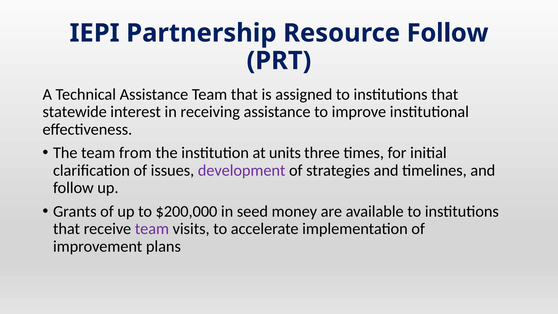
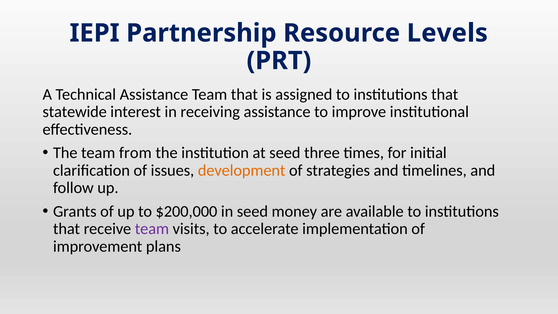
Resource Follow: Follow -> Levels
at units: units -> seed
development colour: purple -> orange
